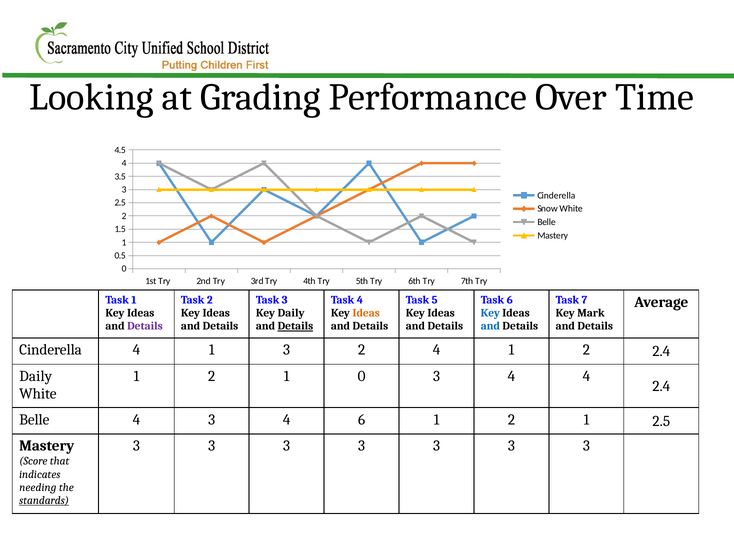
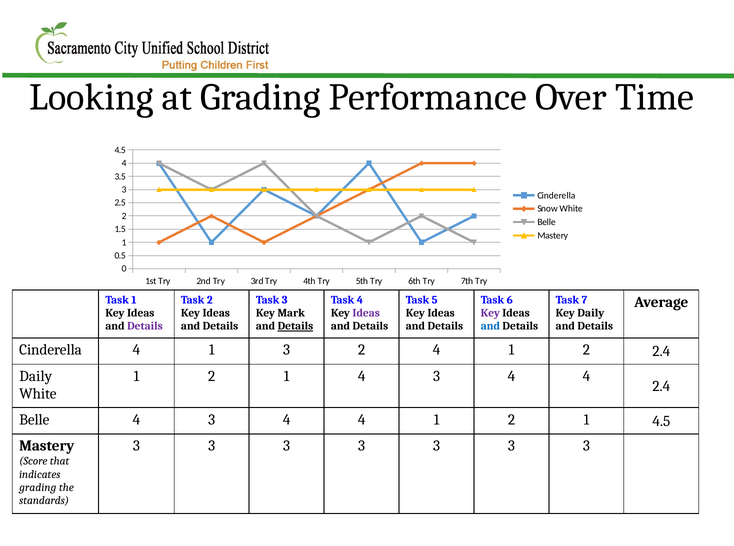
Key Daily: Daily -> Mark
Ideas at (366, 313) colour: orange -> purple
Key at (490, 313) colour: blue -> purple
Key Mark: Mark -> Daily
1 0: 0 -> 4
6 at (362, 420): 6 -> 4
1 2.5: 2.5 -> 4.5
needing at (38, 488): needing -> grading
standards underline: present -> none
